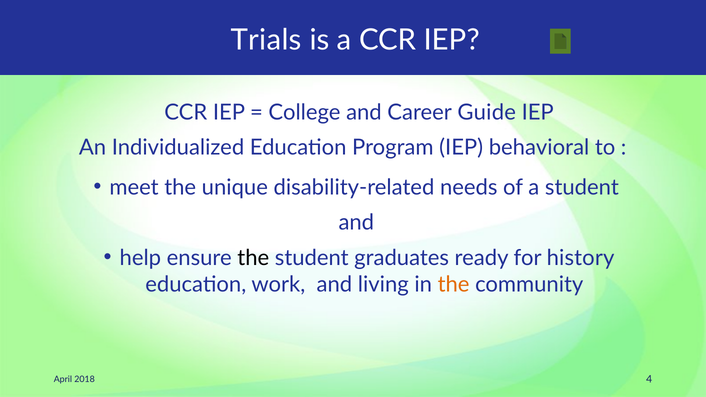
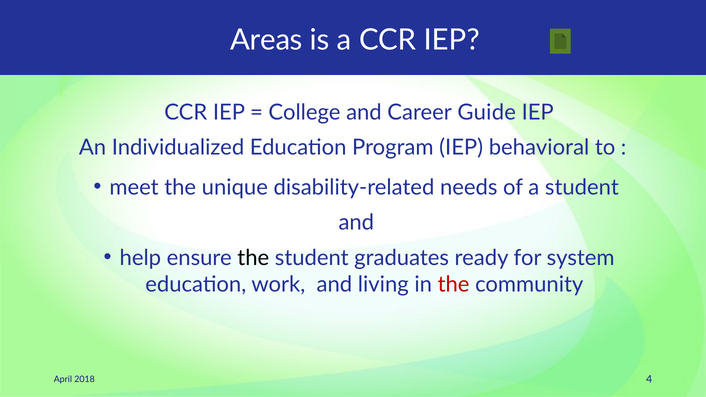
Trials: Trials -> Areas
history: history -> system
the at (454, 284) colour: orange -> red
